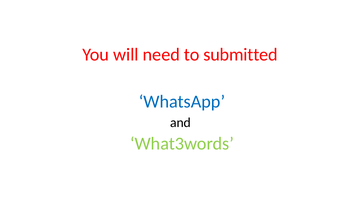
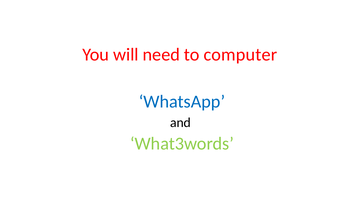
submitted: submitted -> computer
